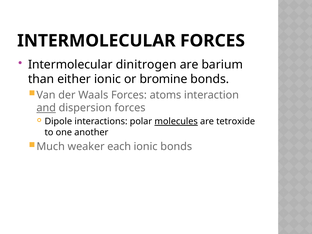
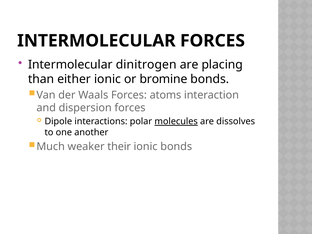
barium: barium -> placing
and underline: present -> none
tetroxide: tetroxide -> dissolves
each: each -> their
